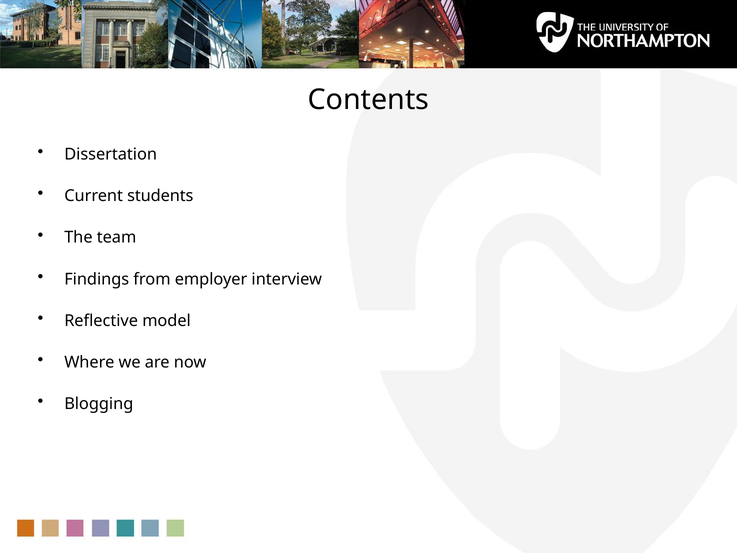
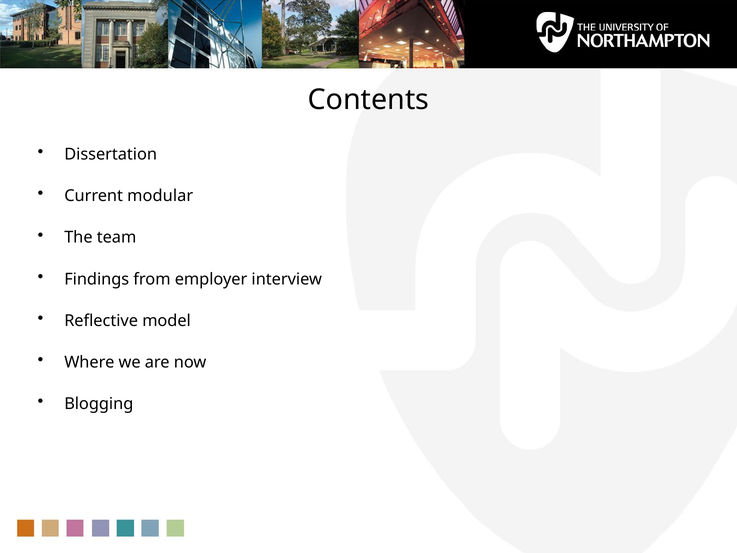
students: students -> modular
